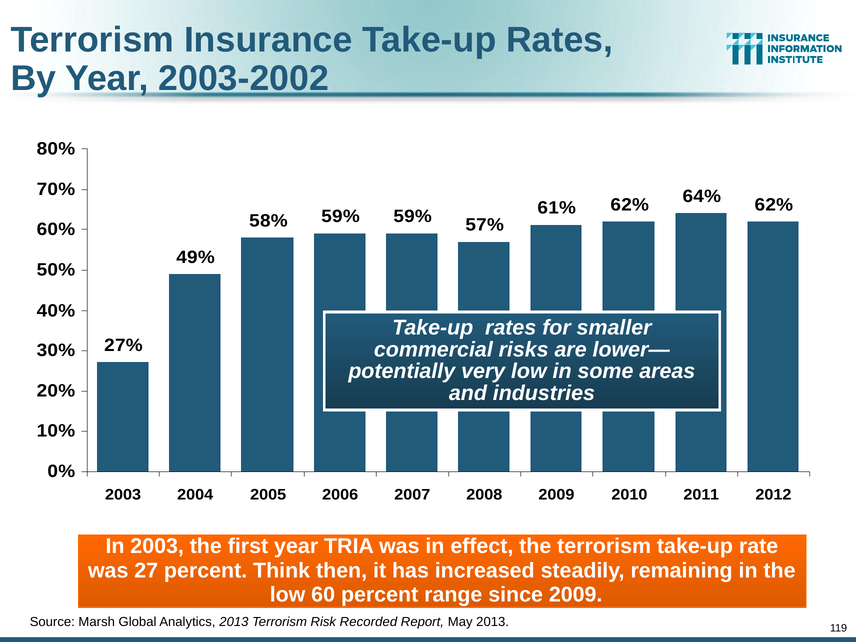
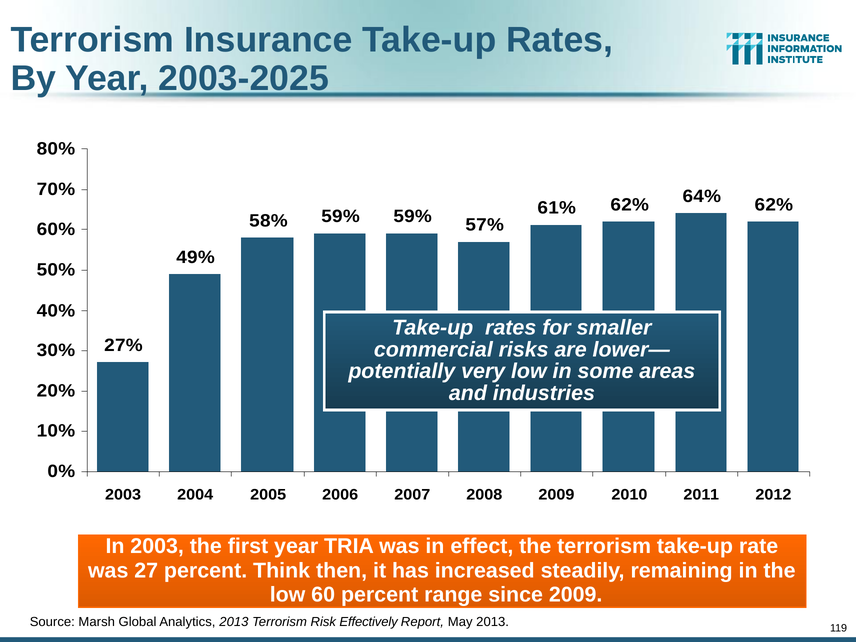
2003-2002: 2003-2002 -> 2003-2025
Recorded: Recorded -> Effectively
